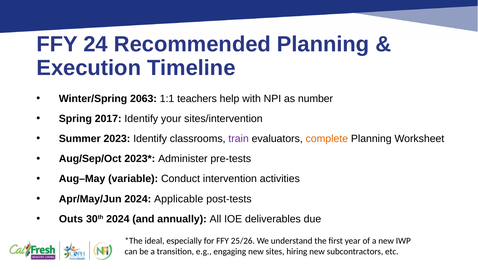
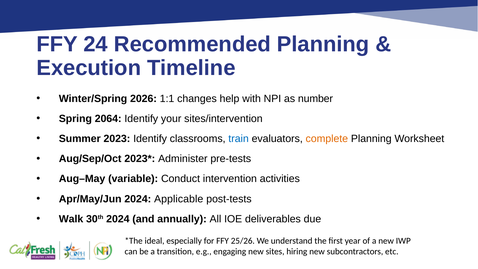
2063: 2063 -> 2026
teachers: teachers -> changes
2017: 2017 -> 2064
train colour: purple -> blue
Outs: Outs -> Walk
